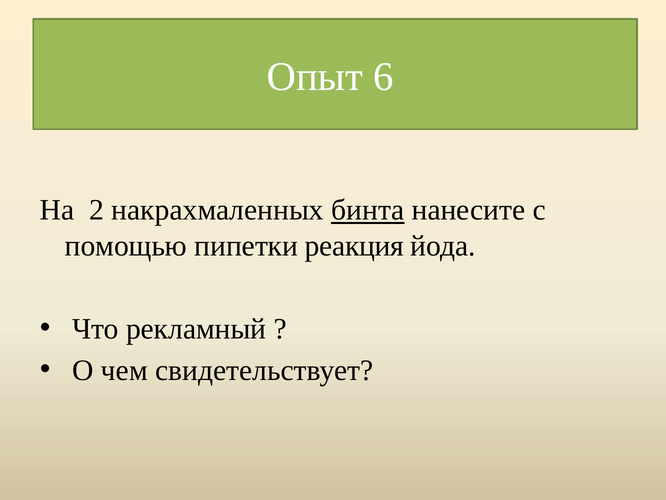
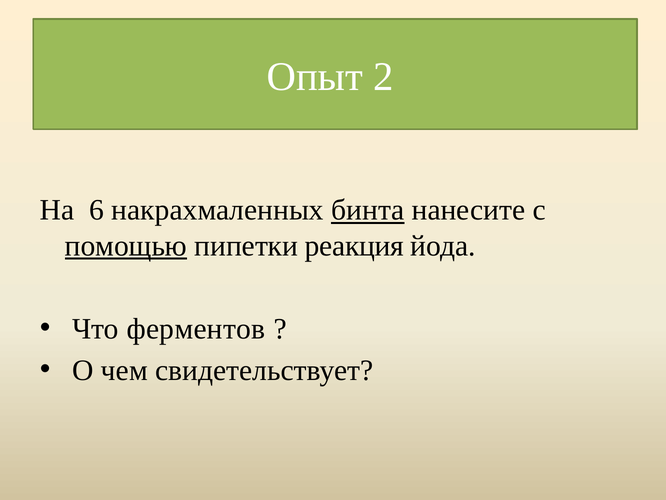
6: 6 -> 2
2: 2 -> 6
помощью underline: none -> present
рекламный: рекламный -> ферментов
